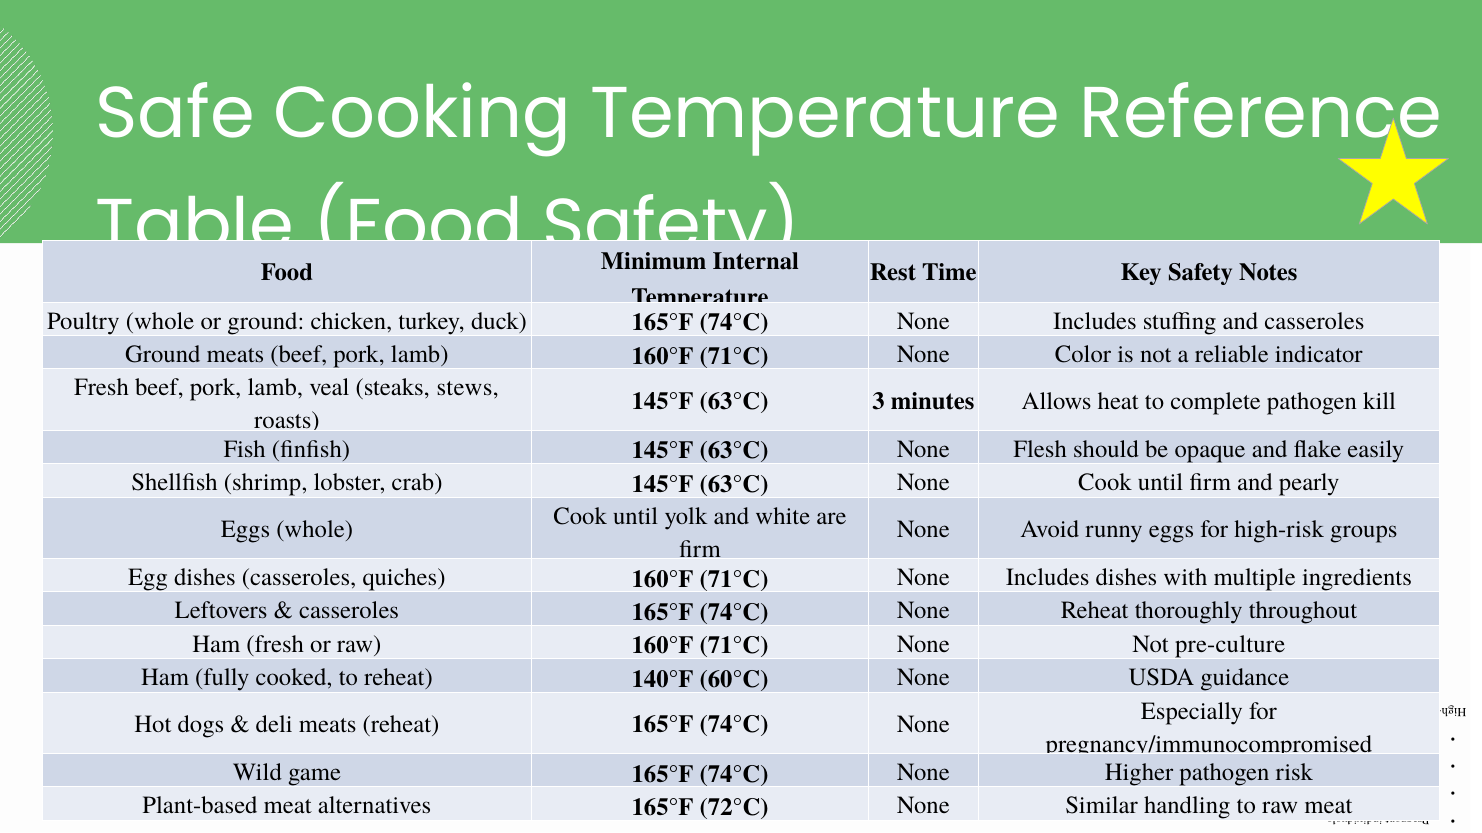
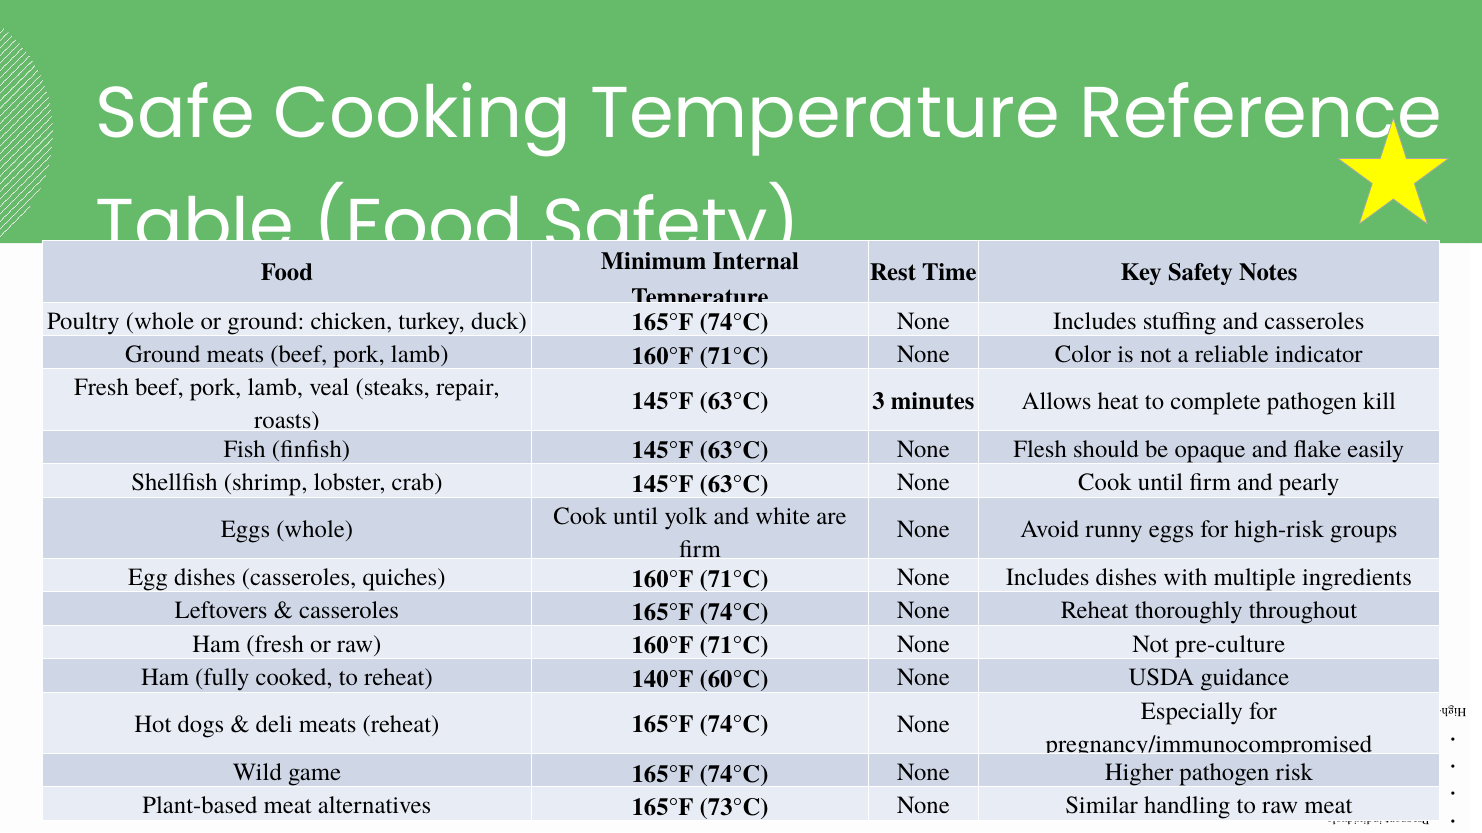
stews: stews -> repair
72°C: 72°C -> 73°C
